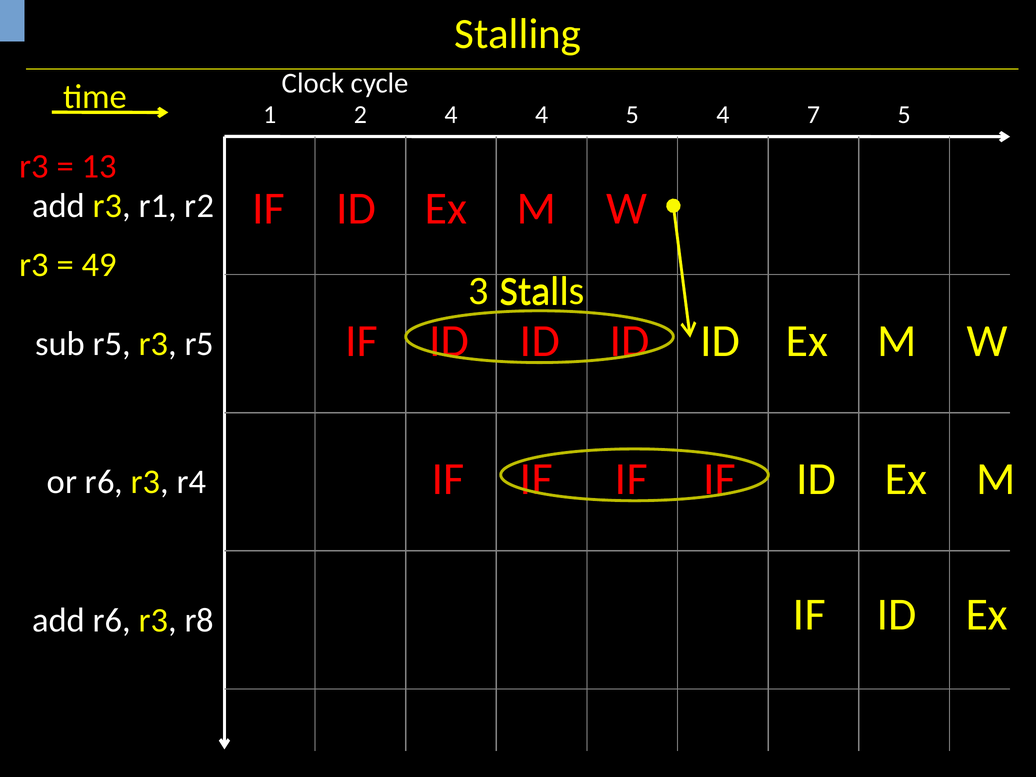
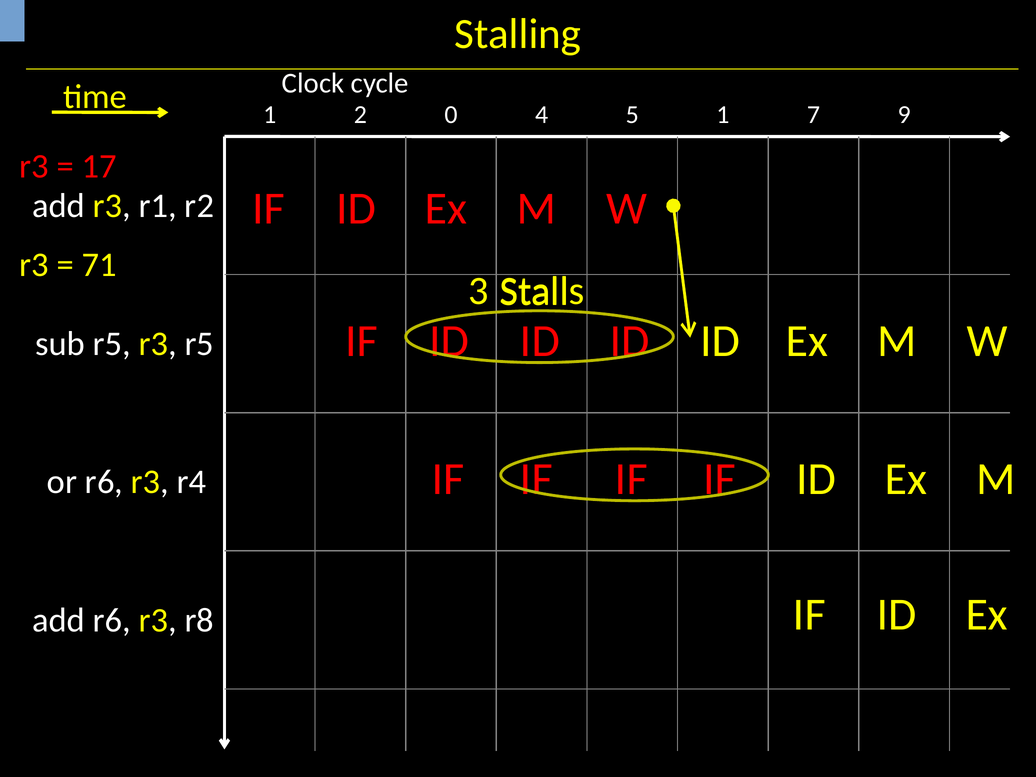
2 4: 4 -> 0
5 4: 4 -> 1
7 5: 5 -> 9
13: 13 -> 17
49: 49 -> 71
